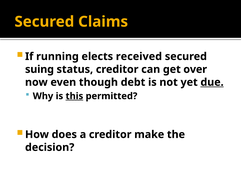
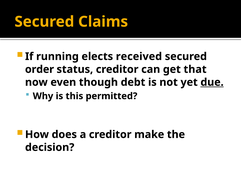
suing: suing -> order
over: over -> that
this underline: present -> none
